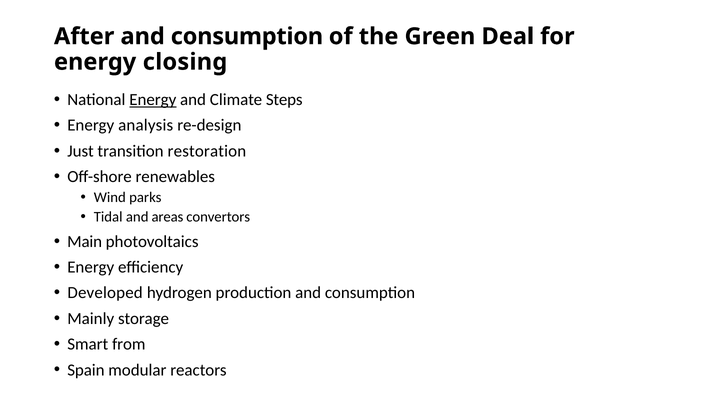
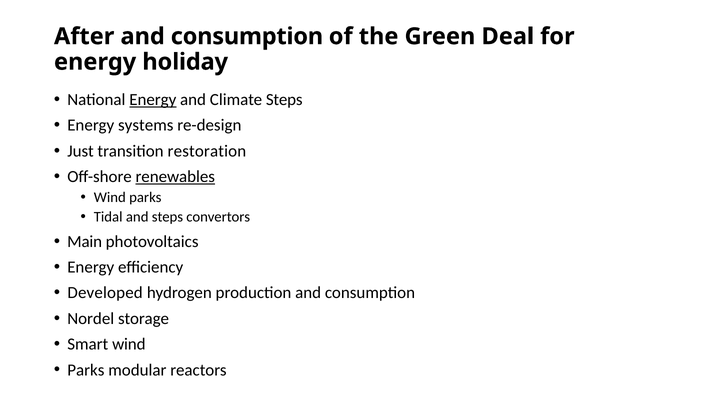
closing: closing -> holiday
analysis: analysis -> systems
renewables underline: none -> present
and areas: areas -> steps
Mainly: Mainly -> Nordel
Smart from: from -> wind
Spain at (86, 370): Spain -> Parks
